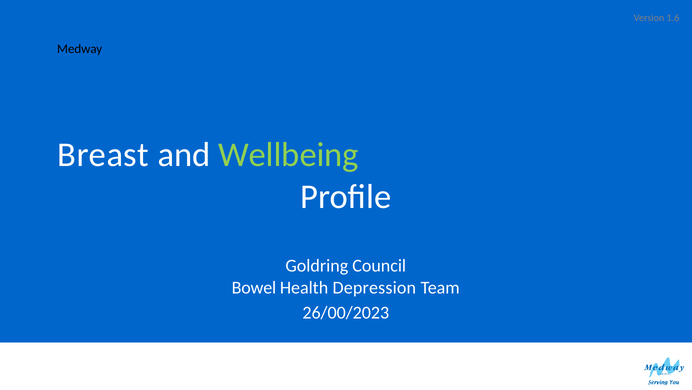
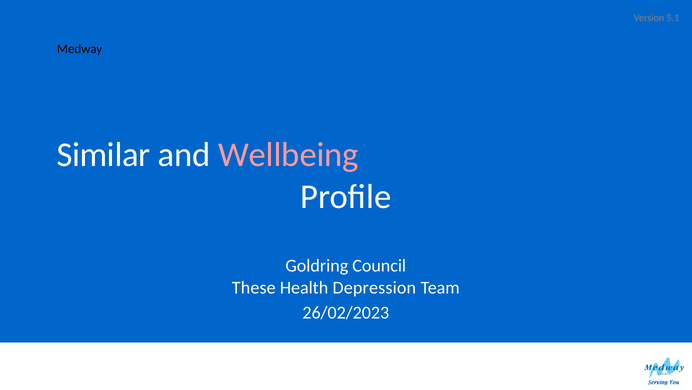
1.6: 1.6 -> 5.1
Breast: Breast -> Similar
Wellbeing colour: light green -> pink
Bowel: Bowel -> These
26/00/2023: 26/00/2023 -> 26/02/2023
